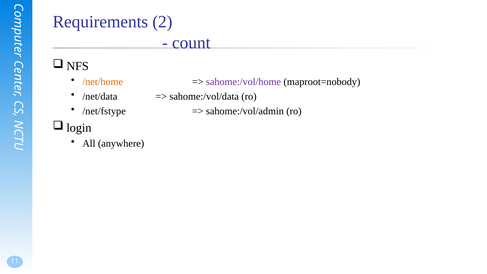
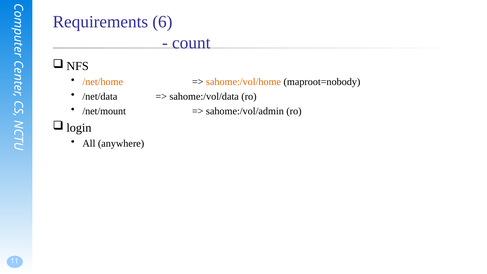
2: 2 -> 6
sahome:/vol/home colour: purple -> orange
/net/fstype: /net/fstype -> /net/mount
